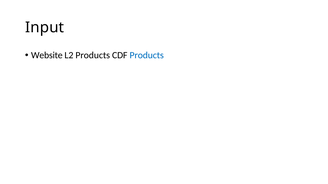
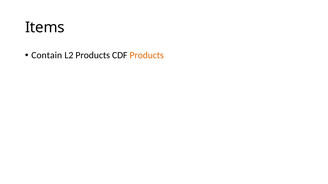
Input: Input -> Items
Website: Website -> Contain
Products at (147, 55) colour: blue -> orange
